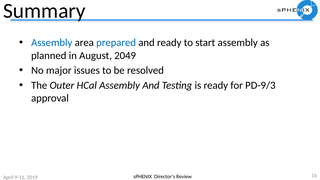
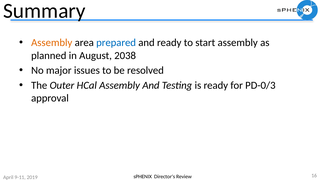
Assembly at (52, 43) colour: blue -> orange
2049: 2049 -> 2038
PD-9/3: PD-9/3 -> PD-0/3
